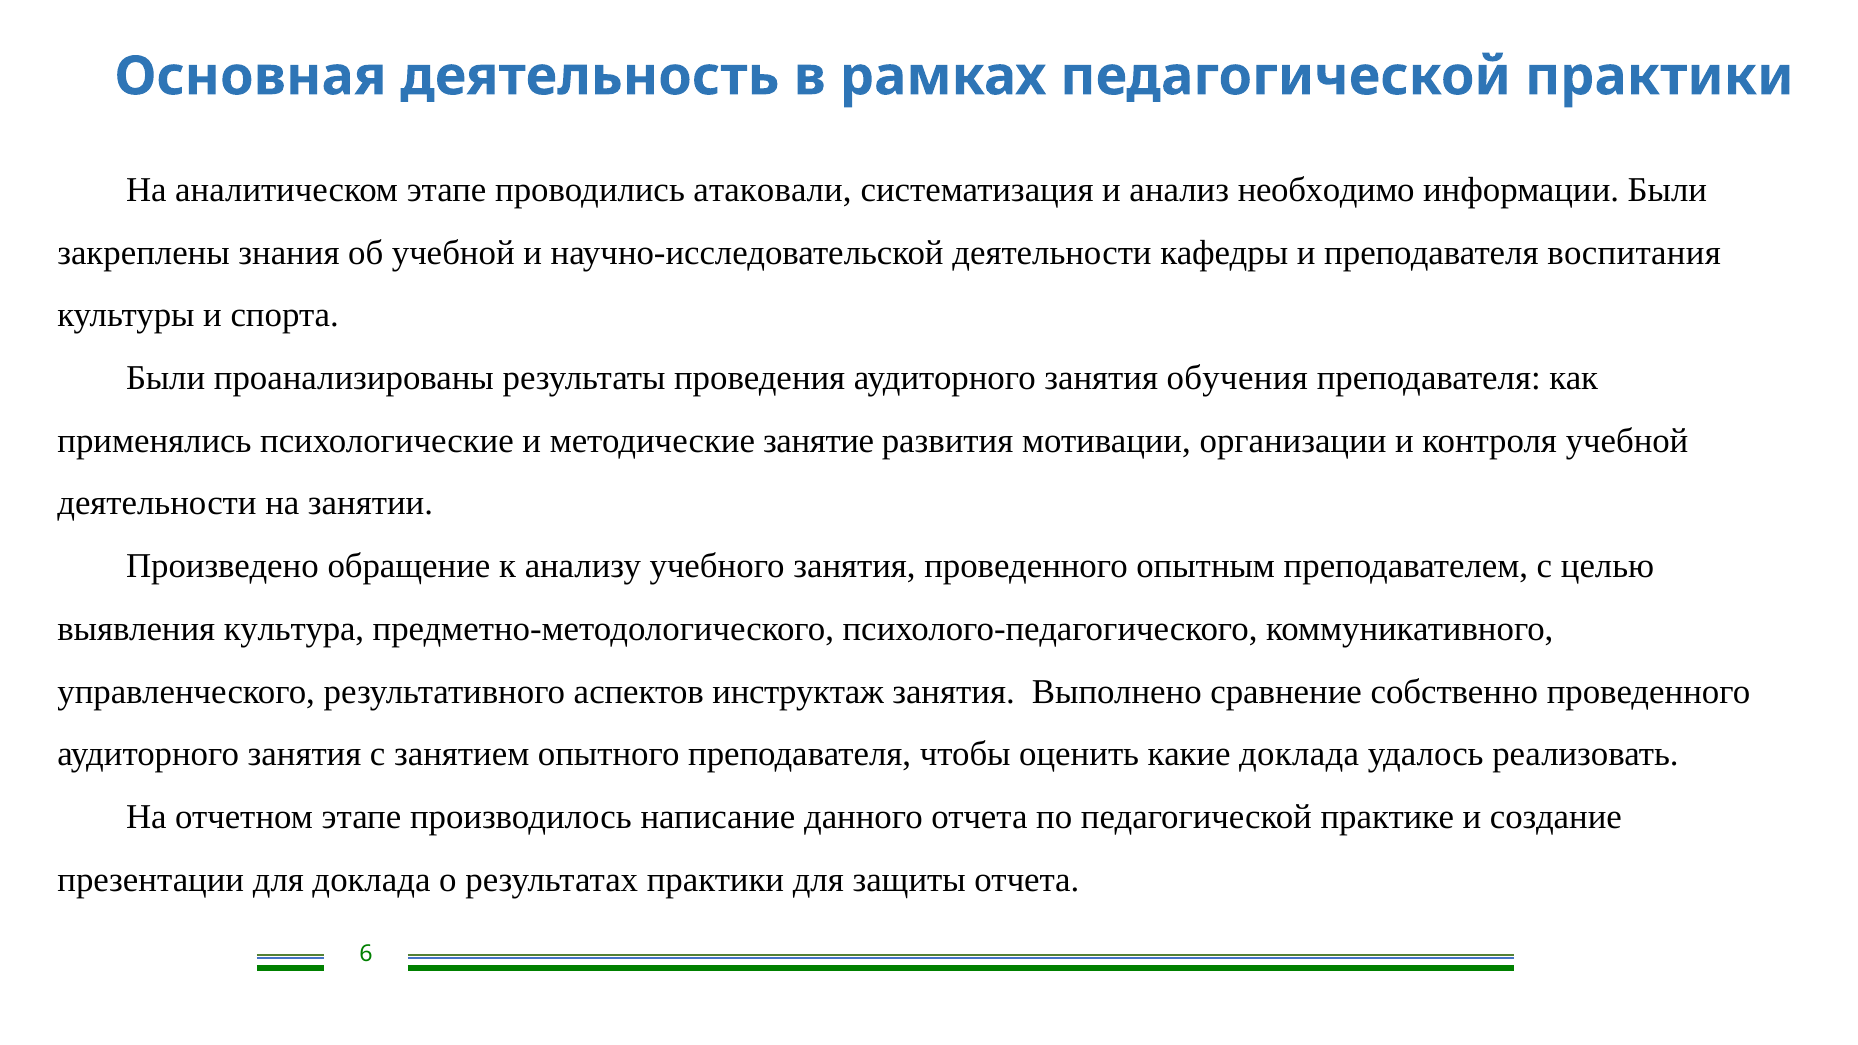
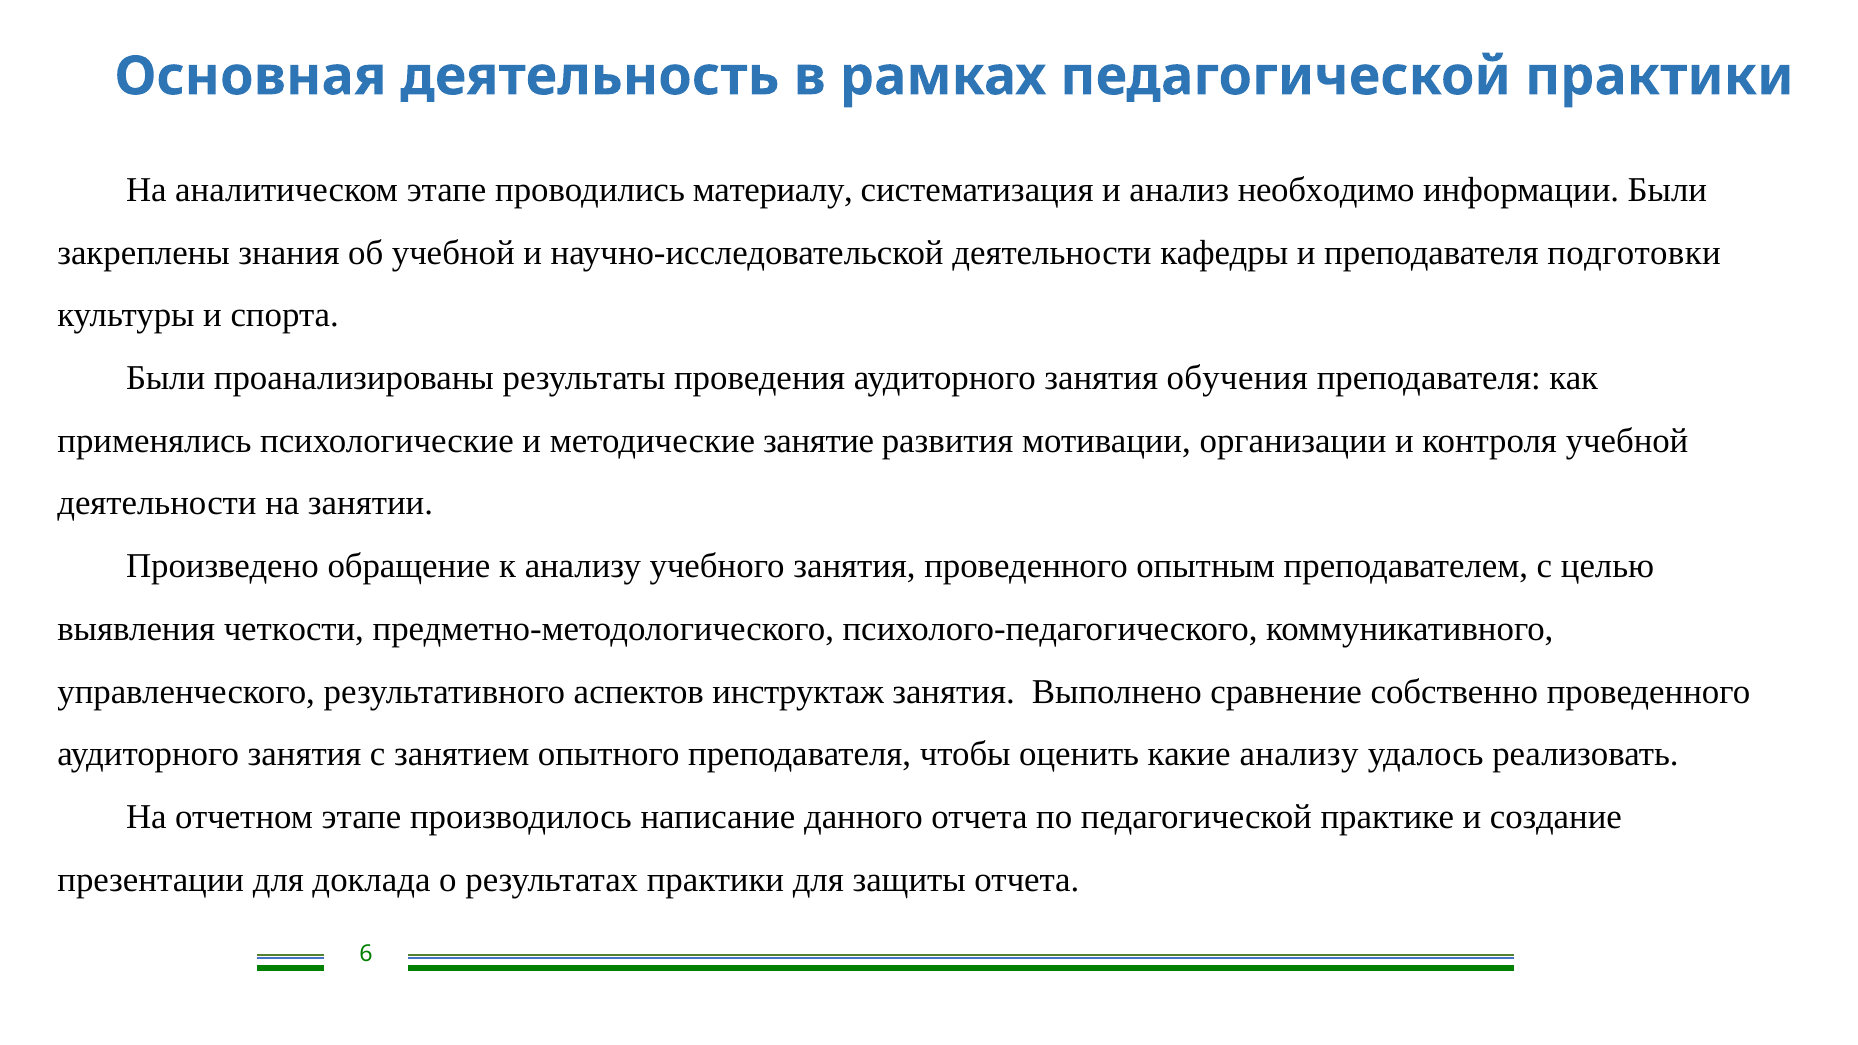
атаковали: атаковали -> материалу
воспитания: воспитания -> подготовки
культура: культура -> четкости
какие доклада: доклада -> анализу
